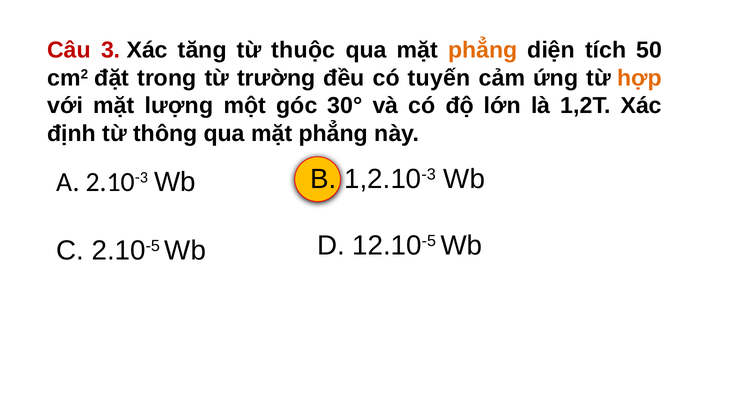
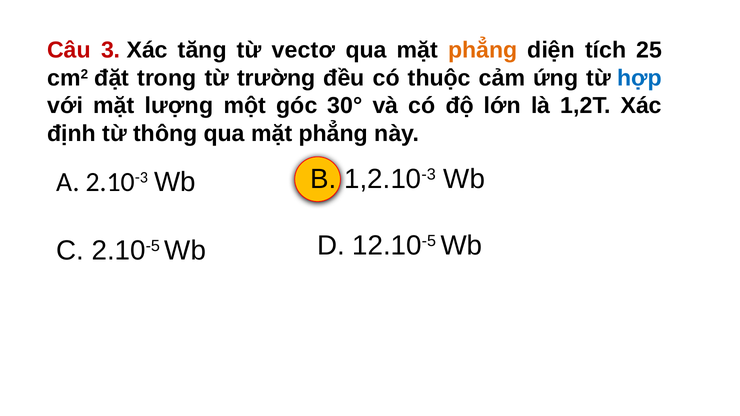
thuộc: thuộc -> vectơ
50: 50 -> 25
tuyến: tuyến -> thuộc
hợp colour: orange -> blue
